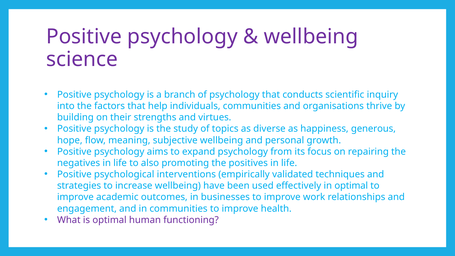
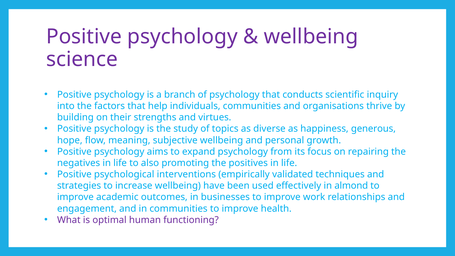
in optimal: optimal -> almond
